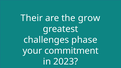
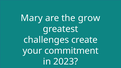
Their: Their -> Mary
phase: phase -> create
